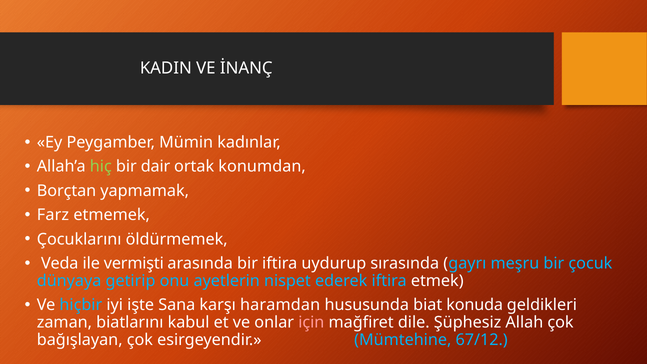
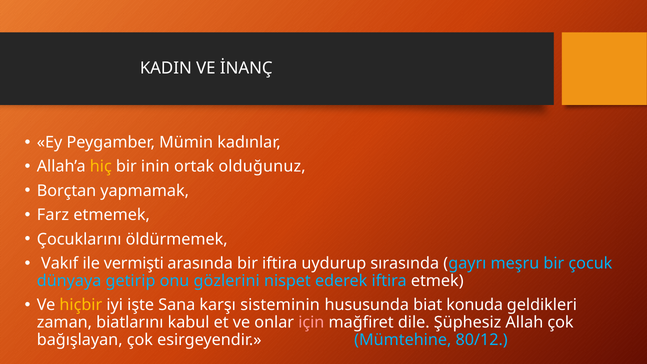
hiç colour: light green -> yellow
dair: dair -> inin
konumdan: konumdan -> olduğunuz
Veda: Veda -> Vakıf
ayetlerin: ayetlerin -> gözlerini
hiçbir colour: light blue -> yellow
haramdan: haramdan -> sisteminin
67/12: 67/12 -> 80/12
